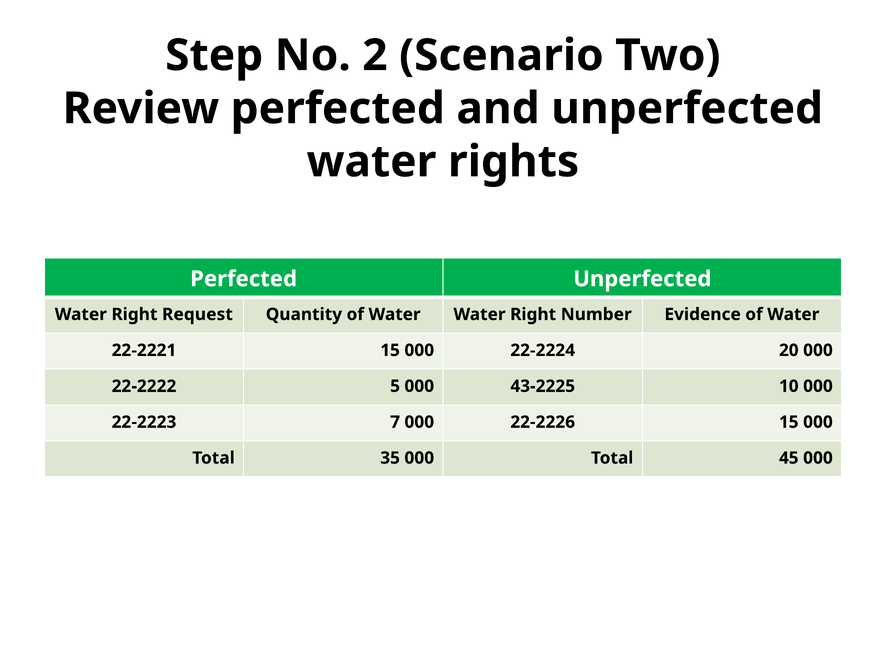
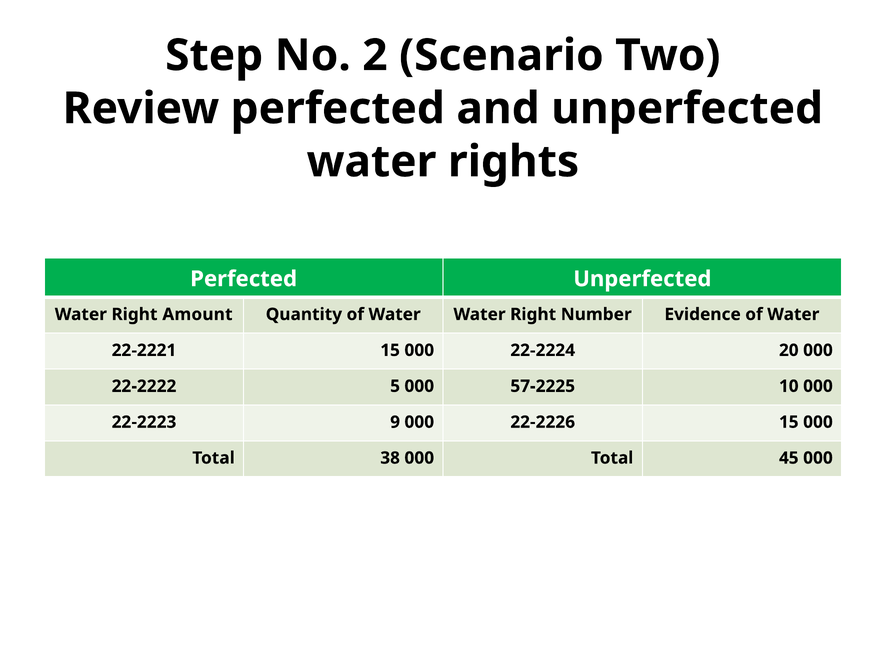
Request: Request -> Amount
43-2225: 43-2225 -> 57-2225
7: 7 -> 9
35: 35 -> 38
